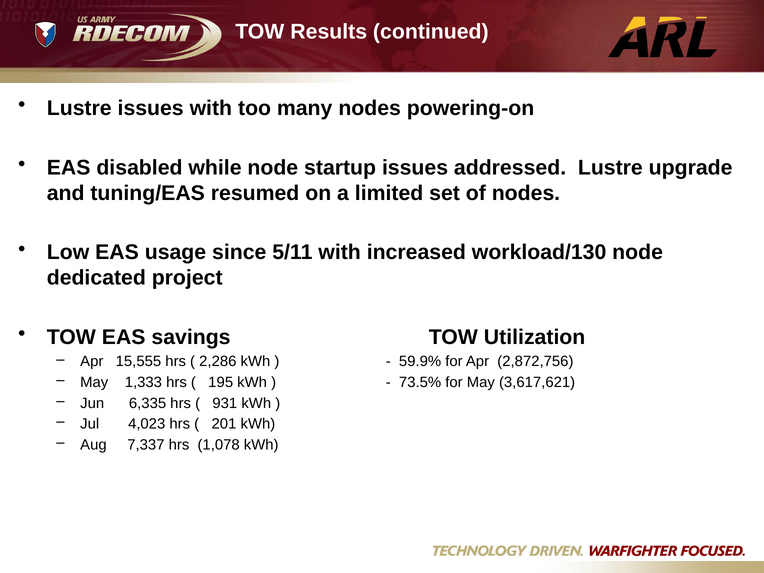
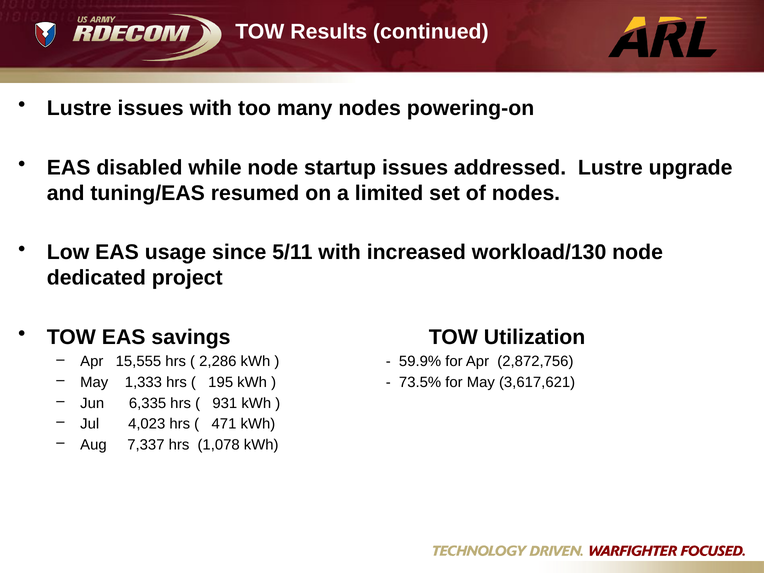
201: 201 -> 471
